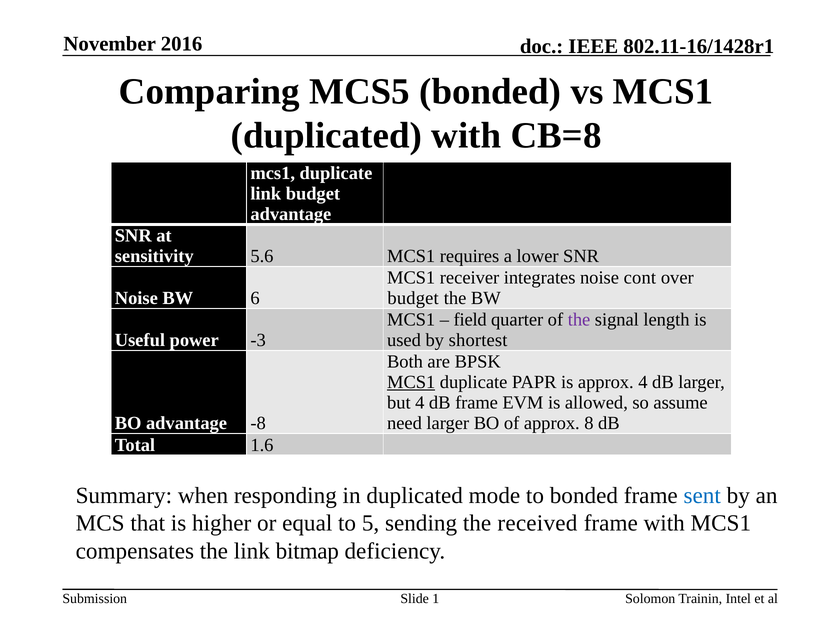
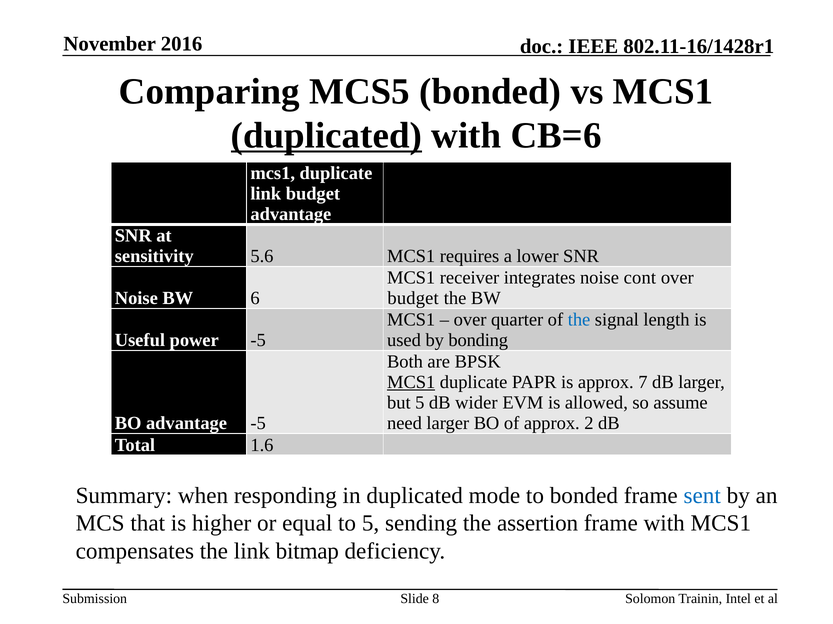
duplicated at (326, 136) underline: none -> present
CB=8: CB=8 -> CB=6
field at (470, 320): field -> over
the at (579, 320) colour: purple -> blue
power -3: -3 -> -5
shortest: shortest -> bonding
approx 4: 4 -> 7
but 4: 4 -> 5
dB frame: frame -> wider
advantage -8: -8 -> -5
8: 8 -> 2
received: received -> assertion
1: 1 -> 8
